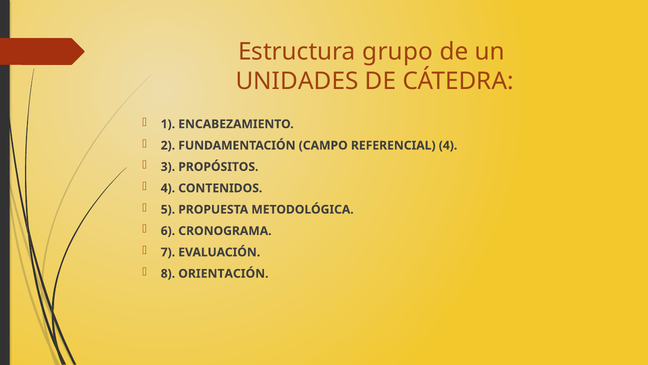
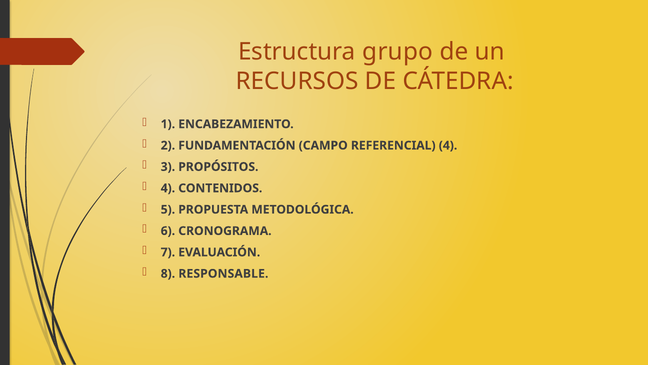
UNIDADES: UNIDADES -> RECURSOS
ORIENTACIÓN: ORIENTACIÓN -> RESPONSABLE
